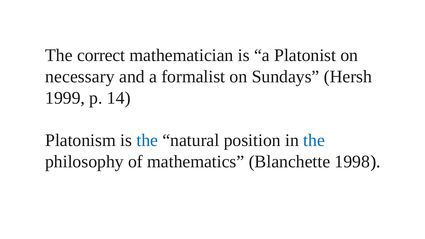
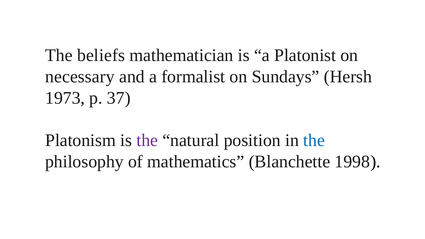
correct: correct -> beliefs
1999: 1999 -> 1973
14: 14 -> 37
the at (147, 140) colour: blue -> purple
